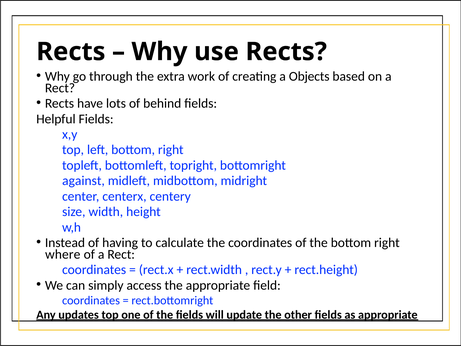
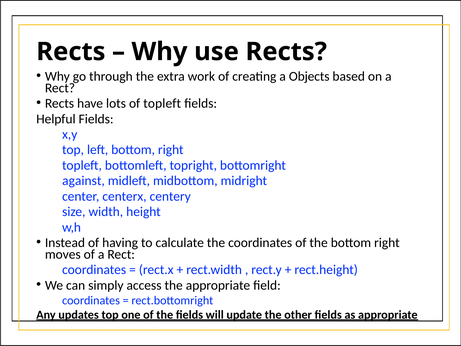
of behind: behind -> topleft
where: where -> moves
